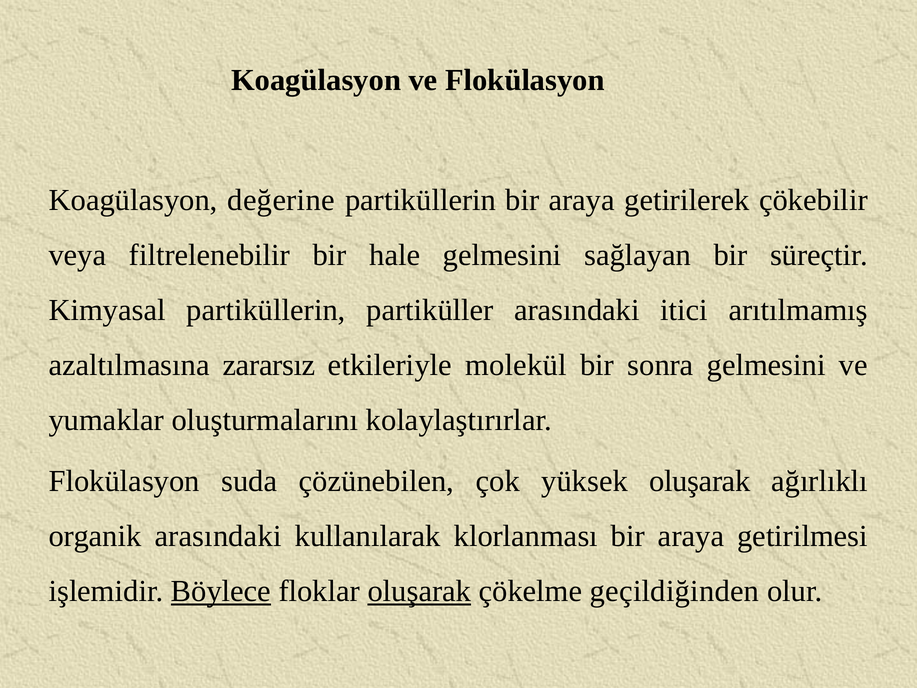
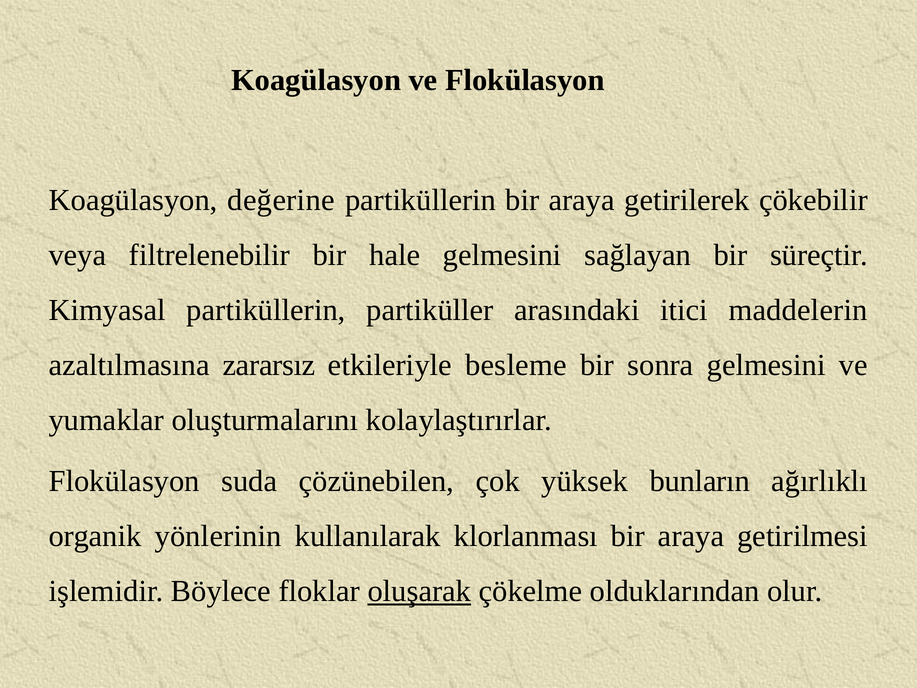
arıtılmamış: arıtılmamış -> maddelerin
molekül: molekül -> besleme
yüksek oluşarak: oluşarak -> bunların
organik arasındaki: arasındaki -> yönlerinin
Böylece underline: present -> none
geçildiğinden: geçildiğinden -> olduklarından
